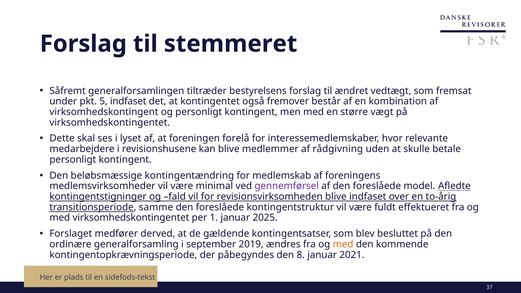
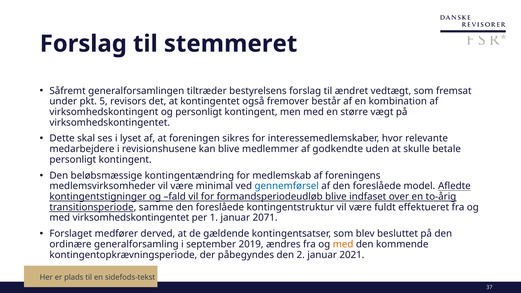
5 indfaset: indfaset -> revisors
forelå: forelå -> sikres
rådgivning: rådgivning -> godkendte
gennemførsel colour: purple -> blue
revisionsvirksomheden: revisionsvirksomheden -> formandsperiodeudløb
2025: 2025 -> 2071
8: 8 -> 2
